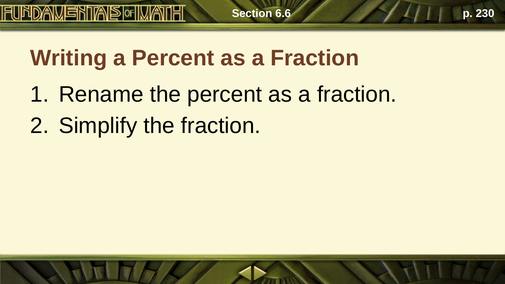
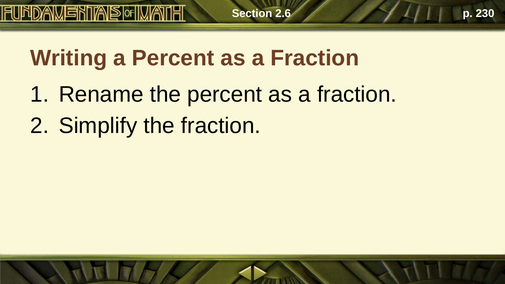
6.6: 6.6 -> 2.6
